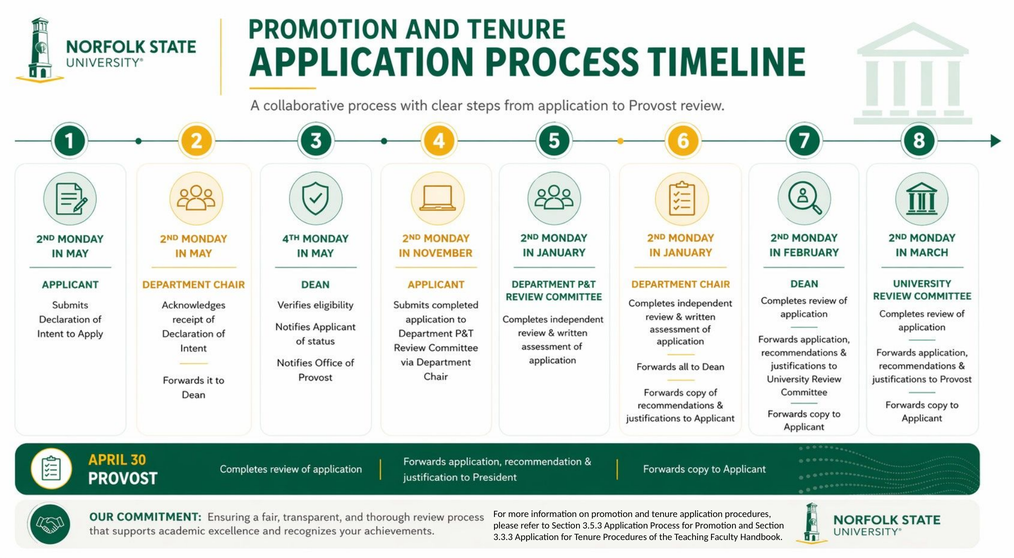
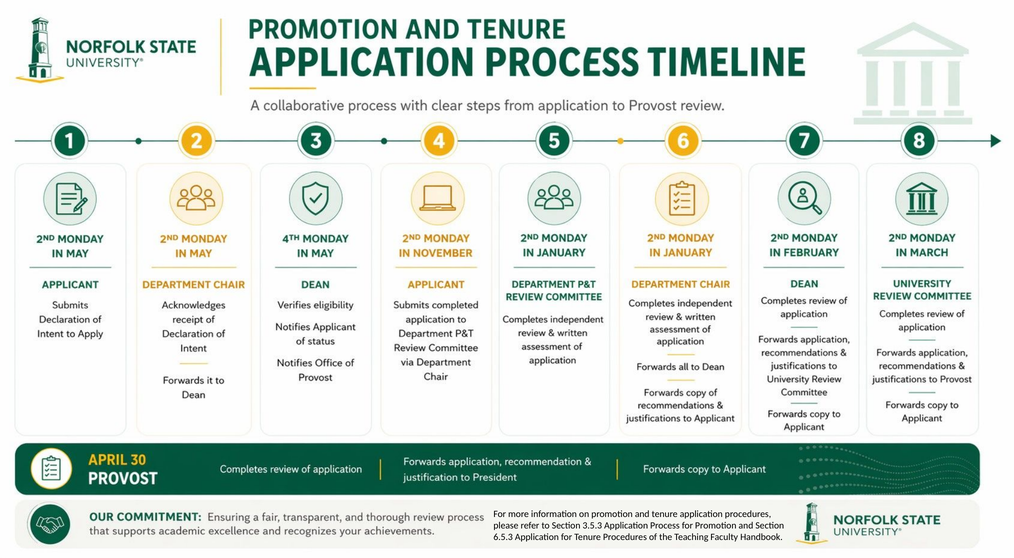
3.3.3: 3.3.3 -> 6.5.3
